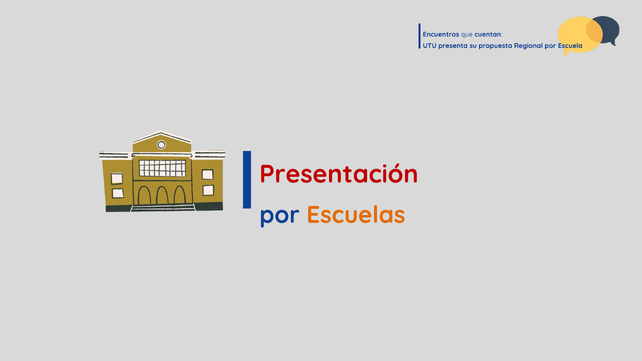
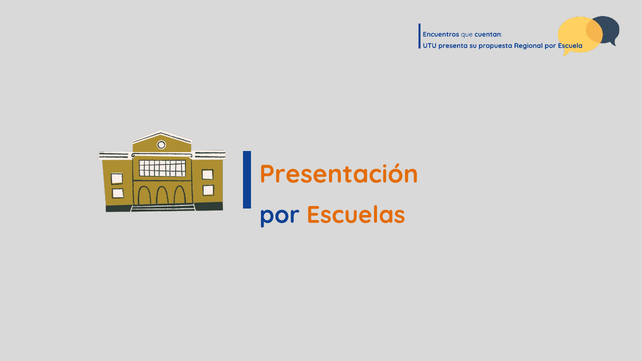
Presentación colour: red -> orange
